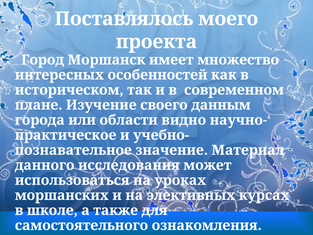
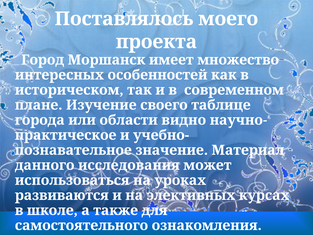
данным: данным -> таблице
моршанских: моршанских -> развиваются
